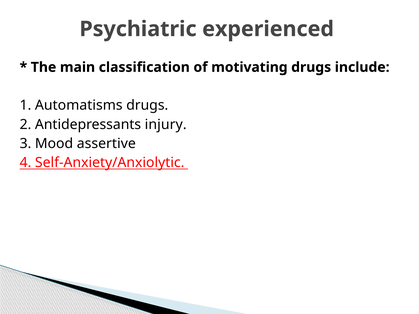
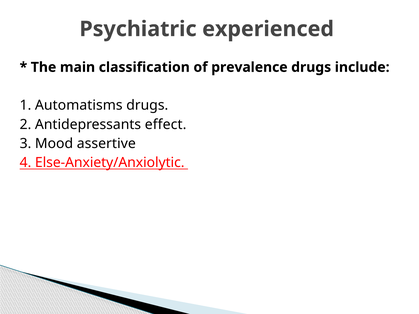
motivating: motivating -> prevalence
injury: injury -> effect
Self-Anxiety/Anxiolytic: Self-Anxiety/Anxiolytic -> Else-Anxiety/Anxiolytic
